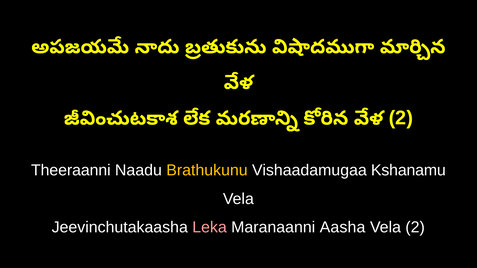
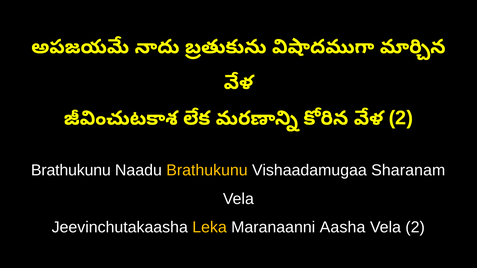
Theeraanni at (71, 170): Theeraanni -> Brathukunu
Kshanamu: Kshanamu -> Sharanam
Leka colour: pink -> yellow
